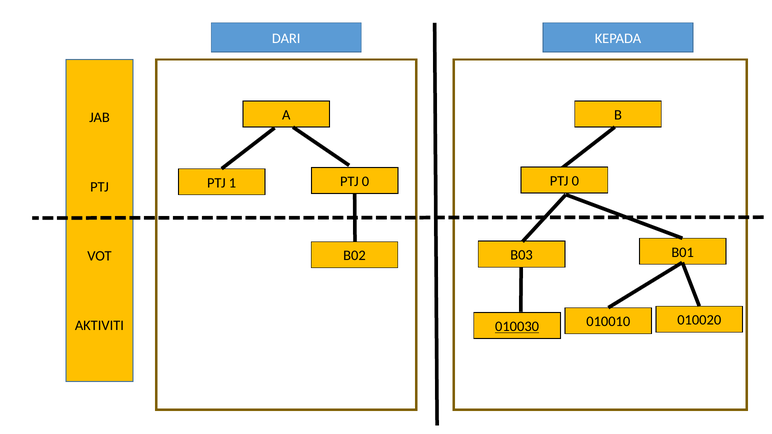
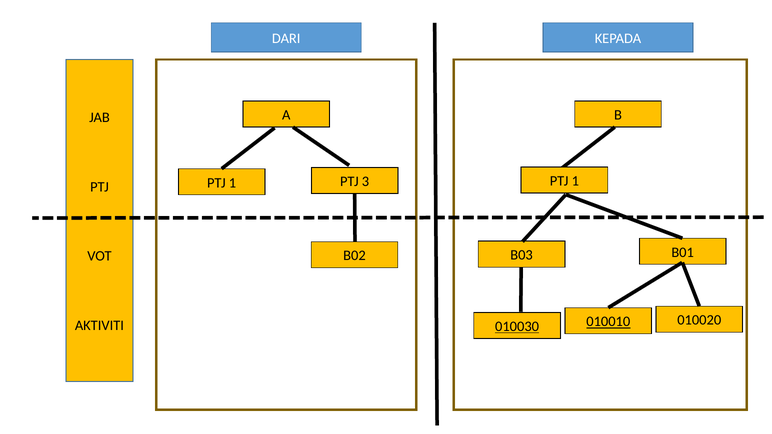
0 at (575, 181): 0 -> 1
1 PTJ 0: 0 -> 3
010010 underline: none -> present
